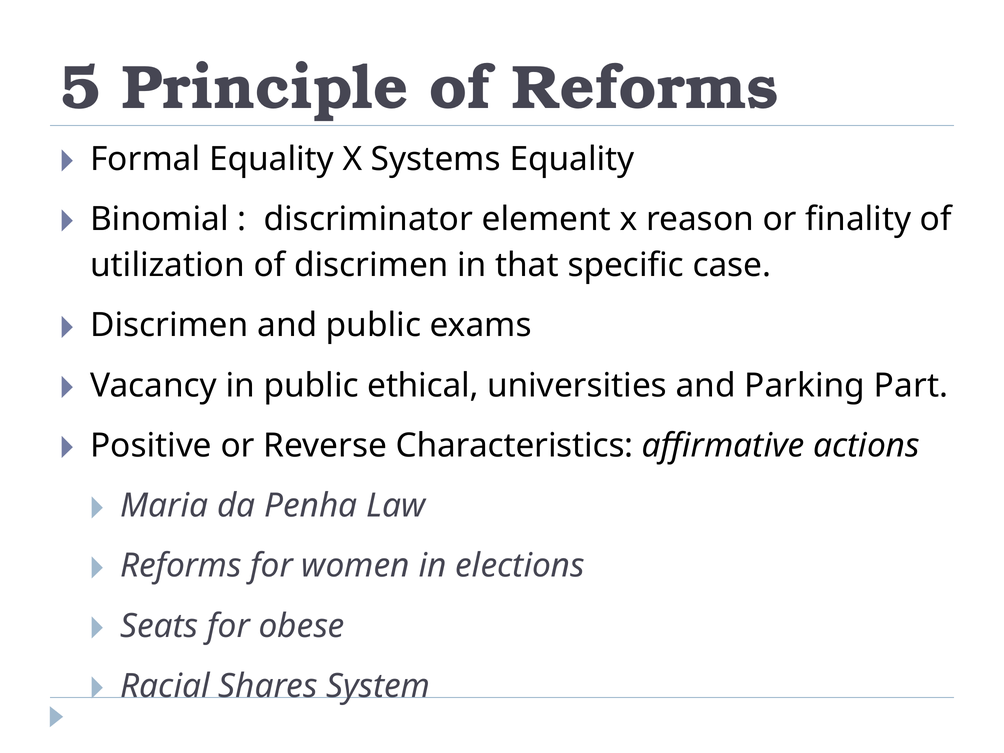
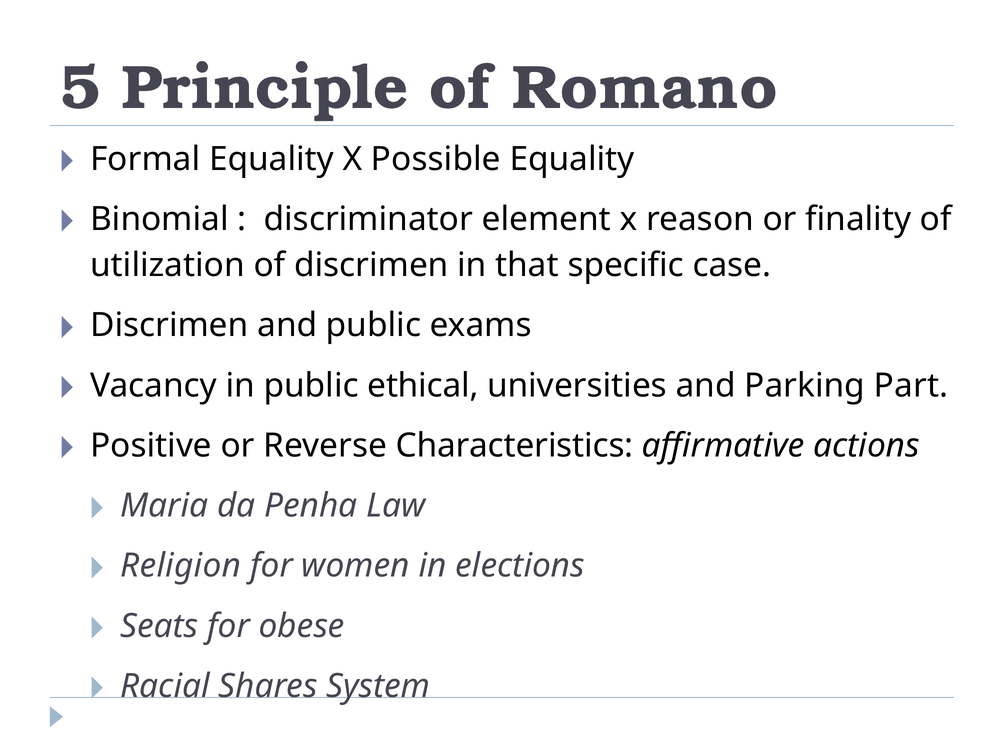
of Reforms: Reforms -> Romano
Systems: Systems -> Possible
Reforms at (181, 566): Reforms -> Religion
